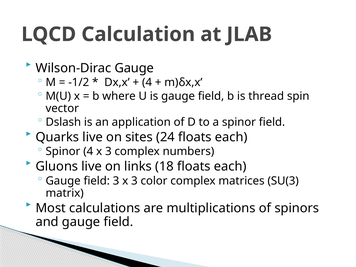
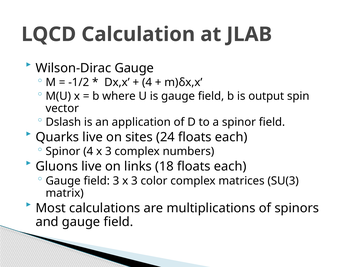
thread: thread -> output
